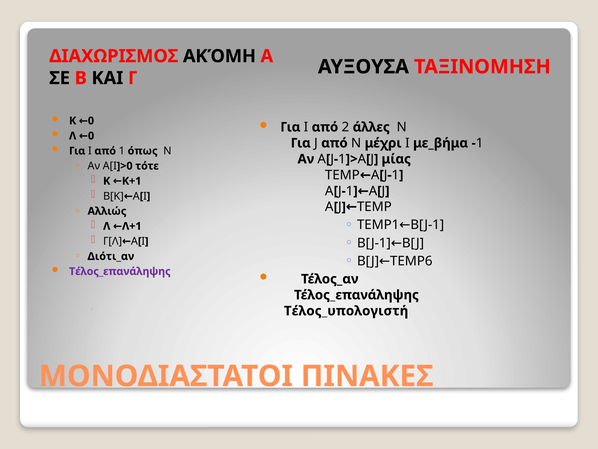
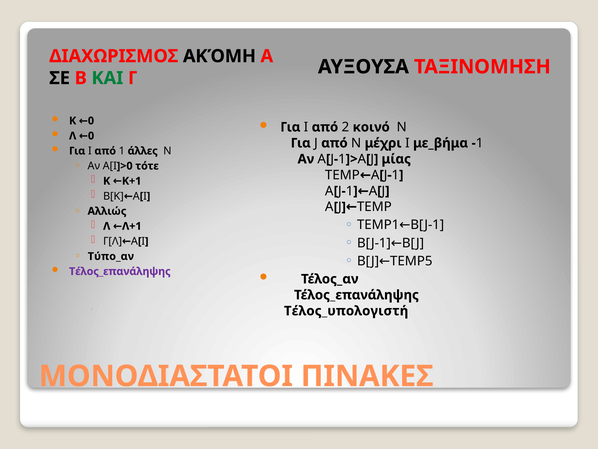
ΚΑΙ colour: black -> green
άλλες: άλλες -> κοινό
όπως: όπως -> άλλες
Διότι_αν: Διότι_αν -> Τύπο_αν
6: 6 -> 5
